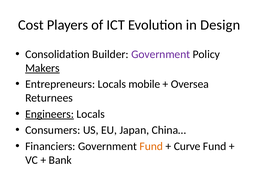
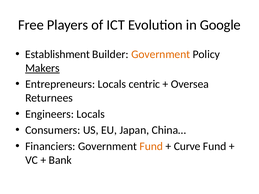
Cost: Cost -> Free
Design: Design -> Google
Consolidation: Consolidation -> Establishment
Government at (161, 54) colour: purple -> orange
mobile: mobile -> centric
Engineers underline: present -> none
